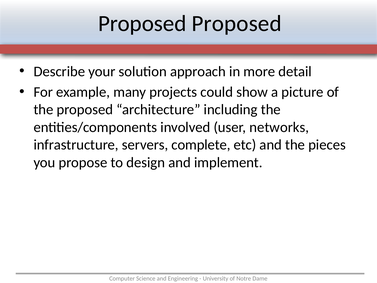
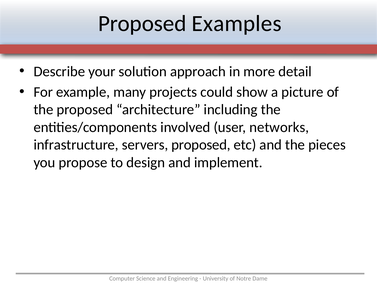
Proposed Proposed: Proposed -> Examples
servers complete: complete -> proposed
